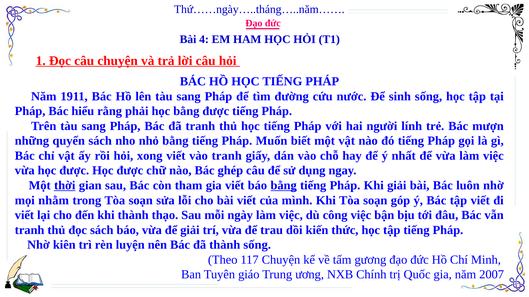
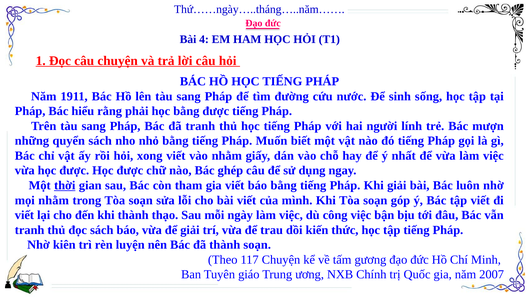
vào tranh: tranh -> nhằm
bằng at (284, 186) underline: present -> none
thành sống: sống -> soạn
